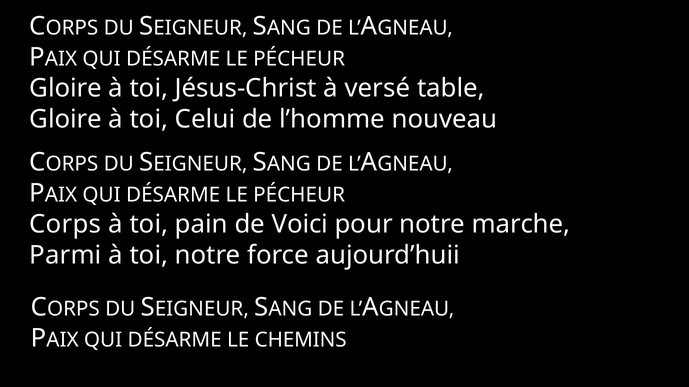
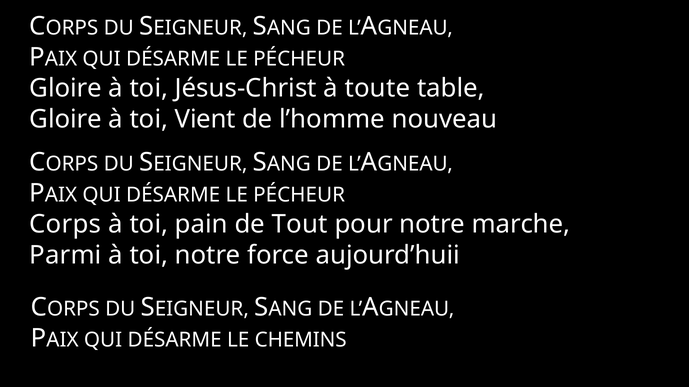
versé: versé -> toute
Celui: Celui -> Vient
Voici: Voici -> Tout
